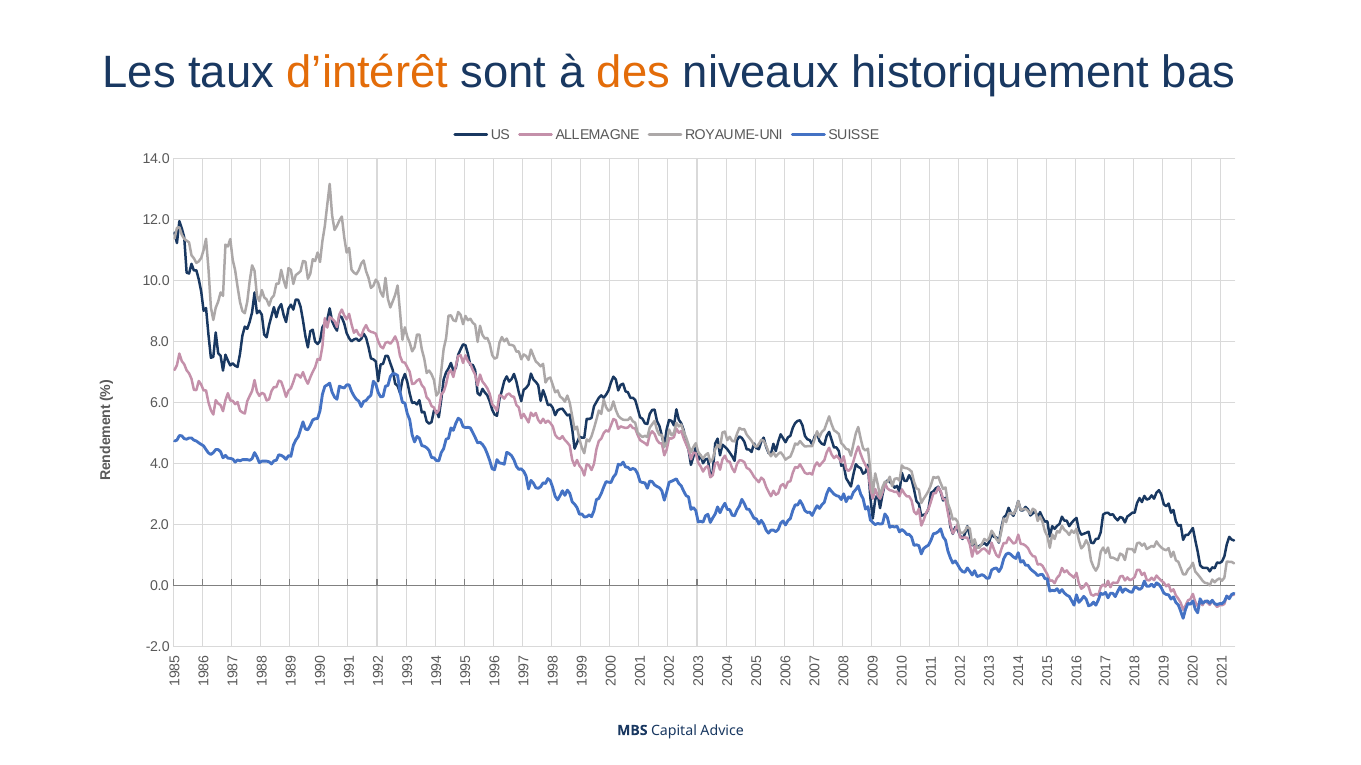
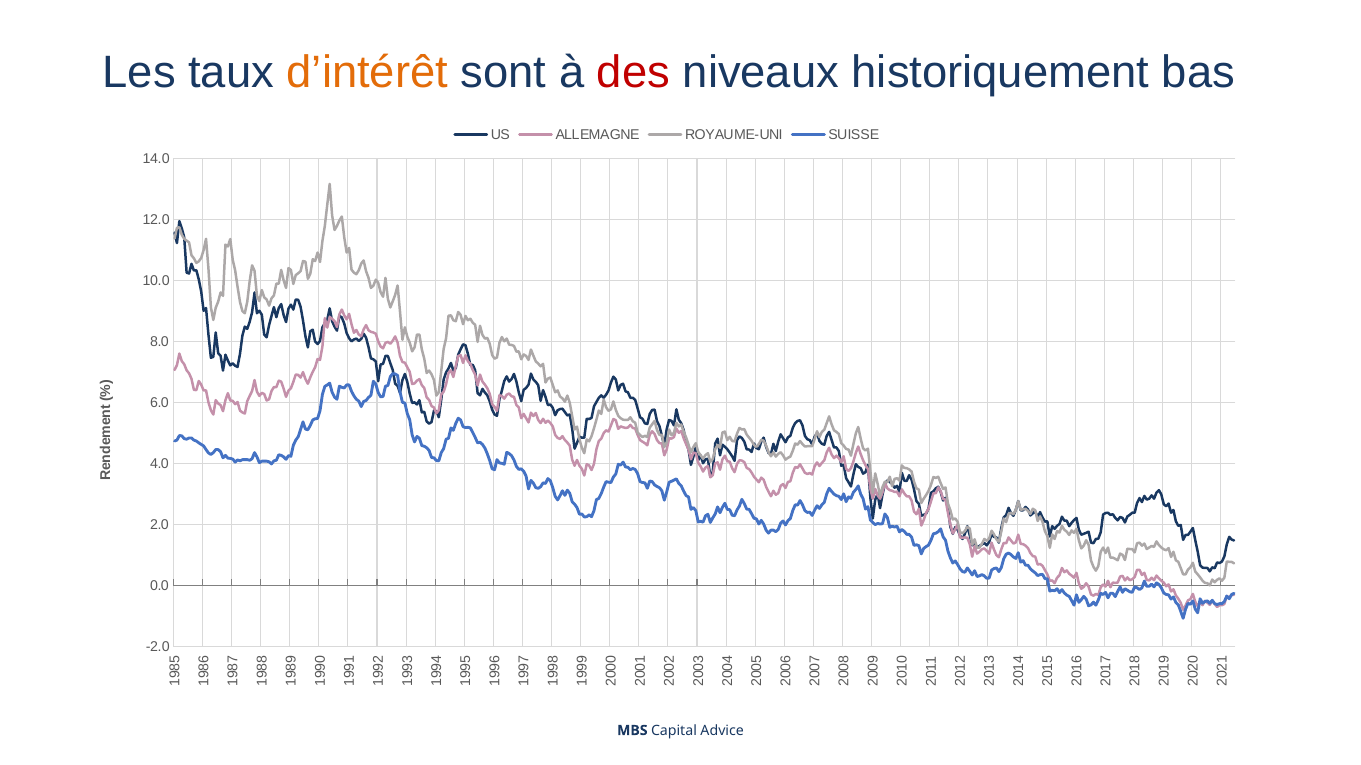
des colour: orange -> red
